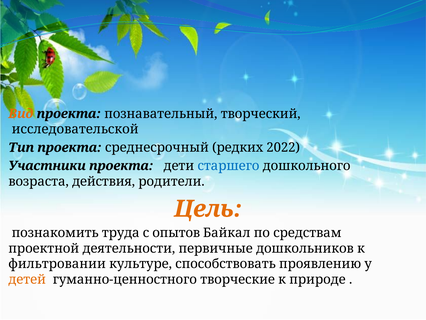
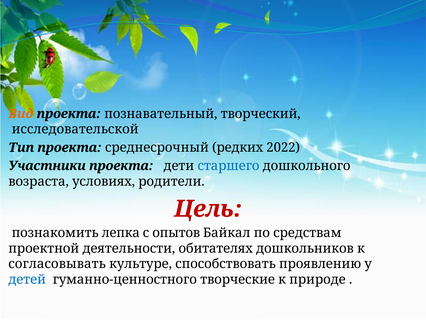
действия: действия -> условиях
Цель colour: orange -> red
труда: труда -> лепка
первичные: первичные -> обитателях
фильтровании: фильтровании -> согласовывать
детей colour: orange -> blue
